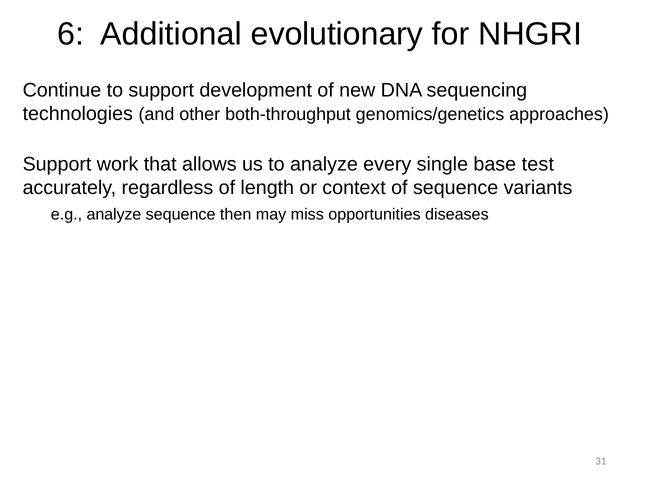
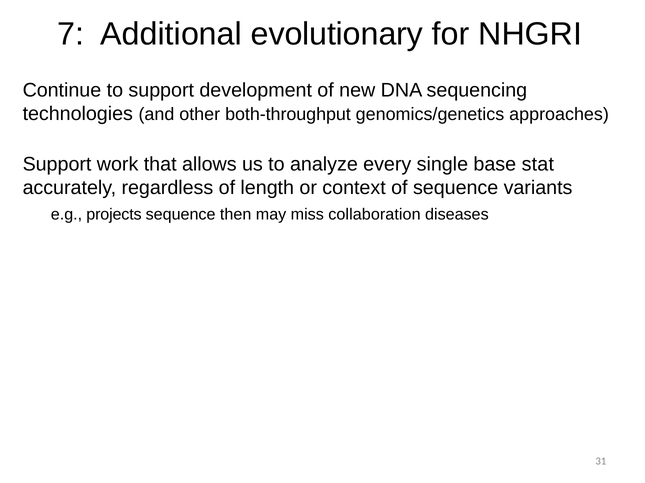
6: 6 -> 7
test: test -> stat
e.g analyze: analyze -> projects
opportunities: opportunities -> collaboration
